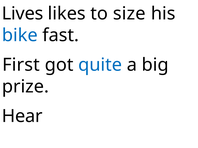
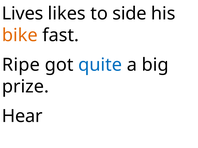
size: size -> side
bike colour: blue -> orange
First: First -> Ripe
